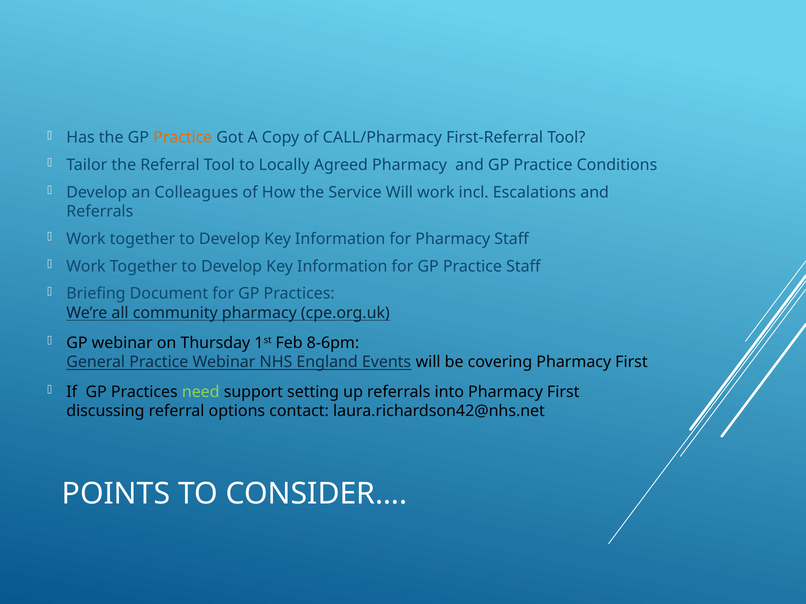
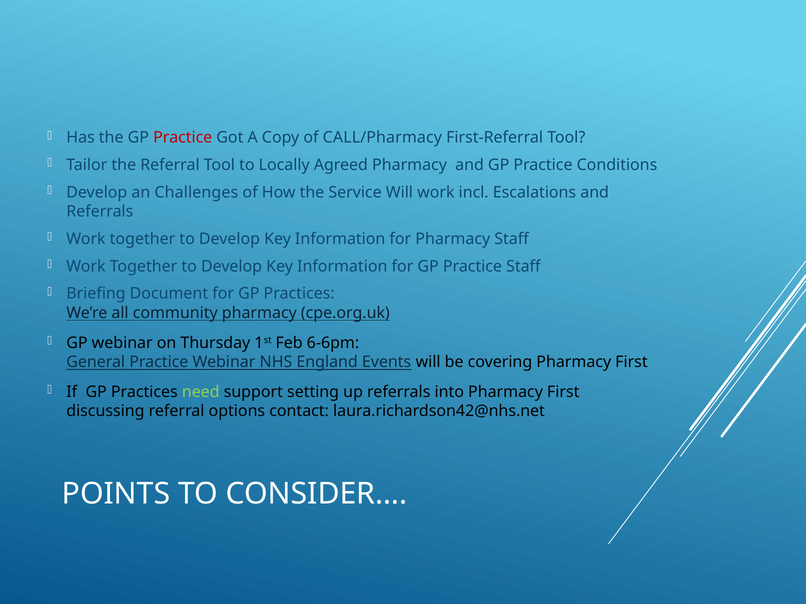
Practice at (183, 138) colour: orange -> red
Colleagues: Colleagues -> Challenges
8-6pm: 8-6pm -> 6-6pm
